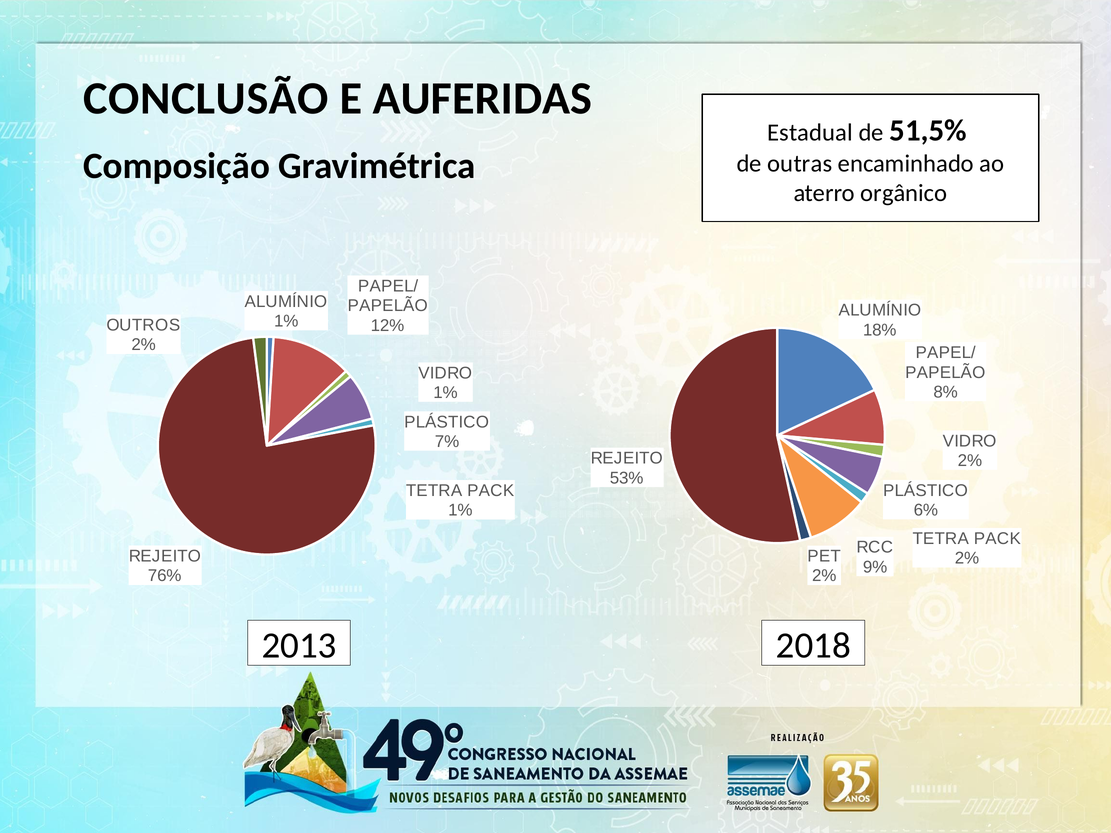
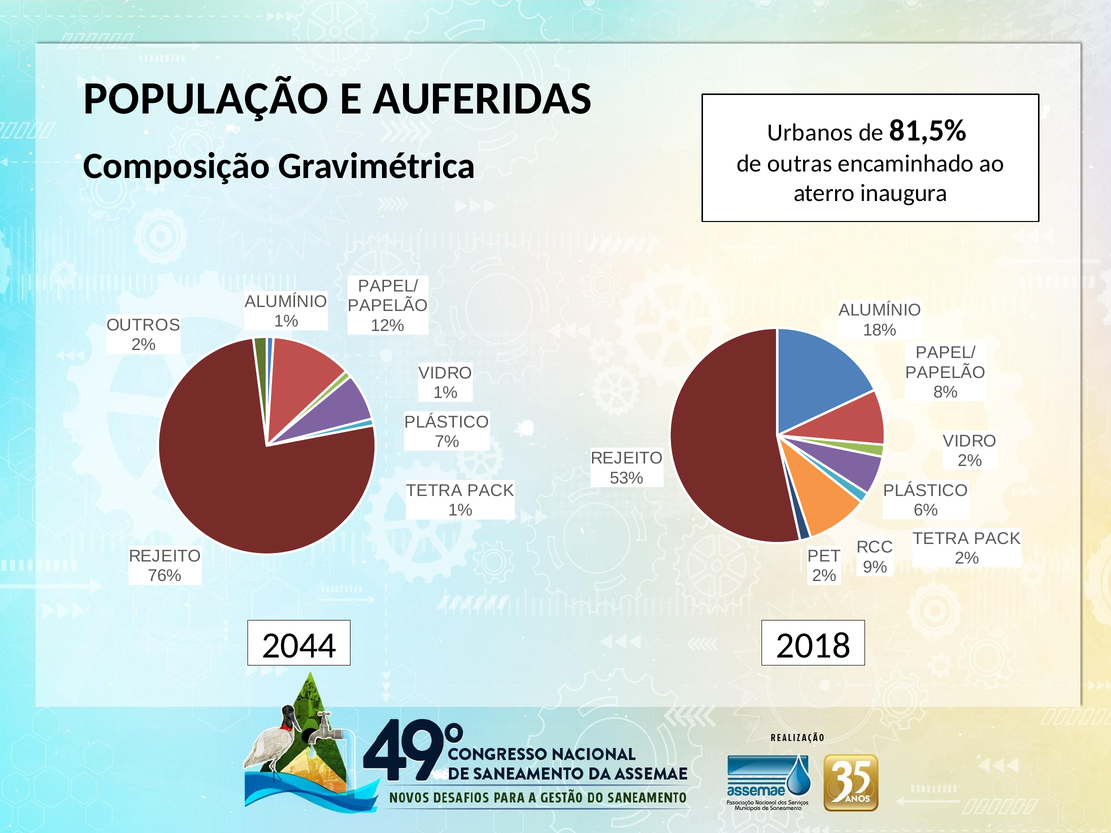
CONCLUSÃO: CONCLUSÃO -> POPULAÇÃO
Estadual: Estadual -> Urbanos
51,5%: 51,5% -> 81,5%
orgânico: orgânico -> inaugura
2013: 2013 -> 2044
